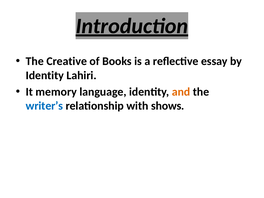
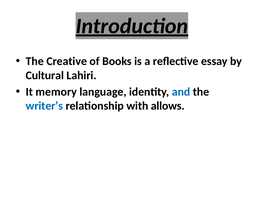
Identity at (45, 75): Identity -> Cultural
and colour: orange -> blue
shows: shows -> allows
